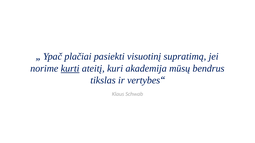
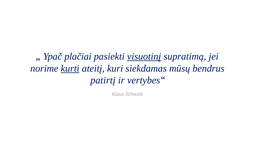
visuotinį underline: none -> present
akademija: akademija -> siekdamas
tikslas: tikslas -> patirtį
